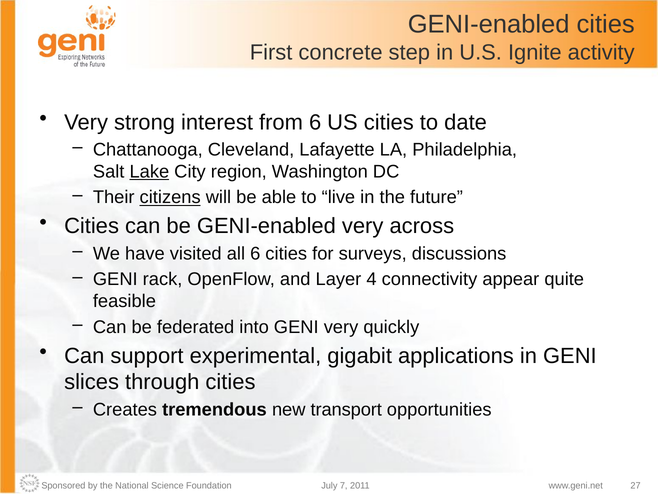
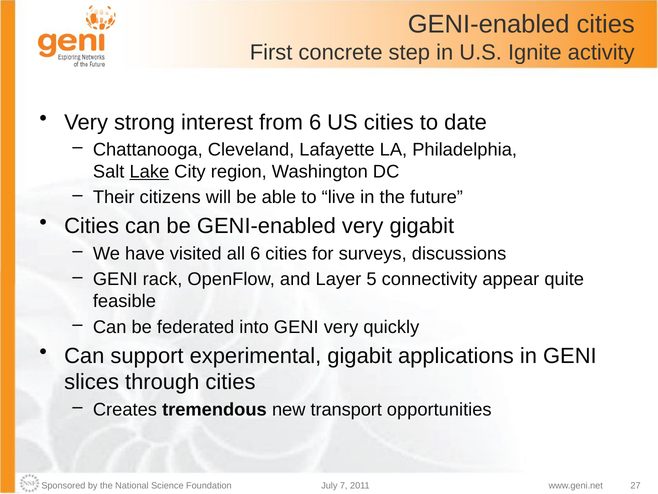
citizens underline: present -> none
very across: across -> gigabit
4: 4 -> 5
